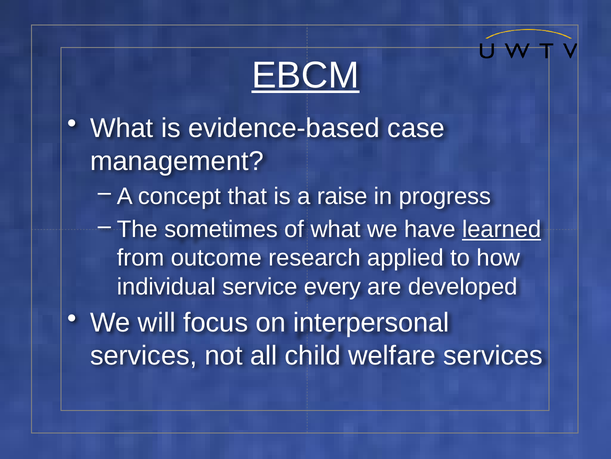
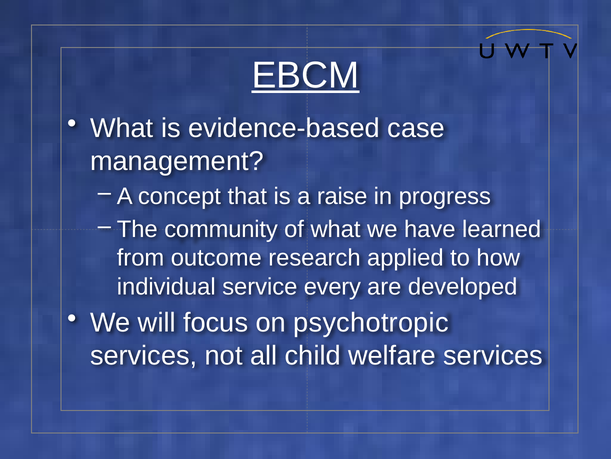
sometimes: sometimes -> community
learned underline: present -> none
interpersonal: interpersonal -> psychotropic
